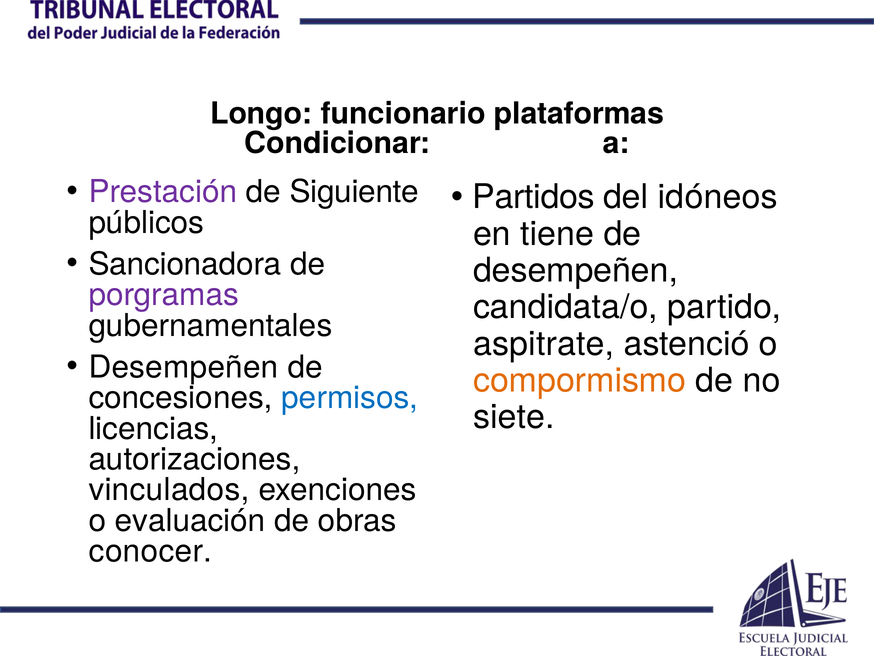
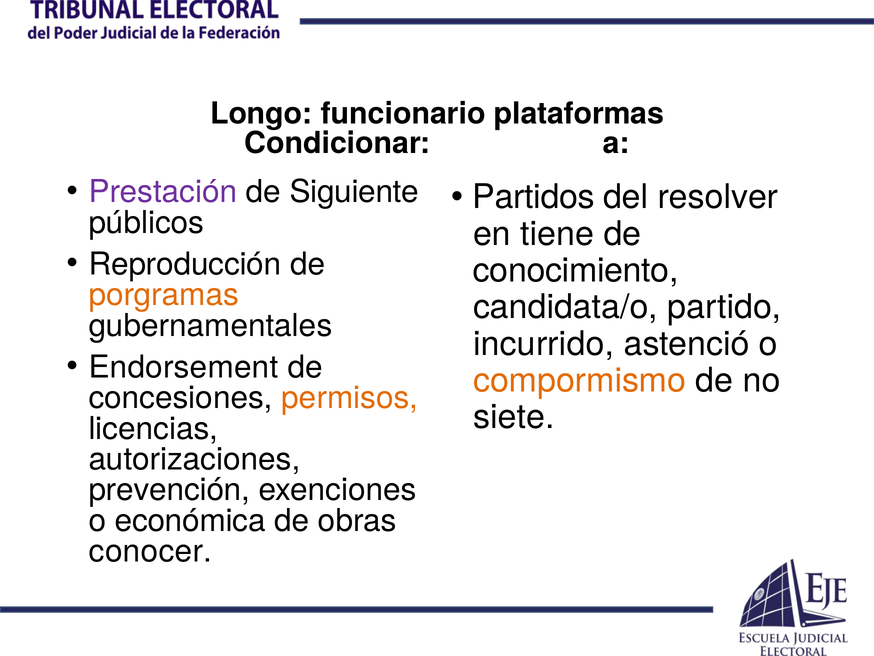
idóneos: idóneos -> resolver
Sancionadora: Sancionadora -> Reproducción
desempeñen at (576, 270): desempeñen -> conocimiento
porgramas colour: purple -> orange
aspitrate: aspitrate -> incurrido
Desempeñen at (183, 367): Desempeñen -> Endorsement
permisos colour: blue -> orange
vinculados: vinculados -> prevención
evaluación: evaluación -> económica
